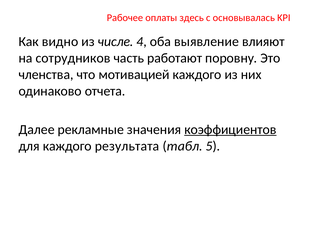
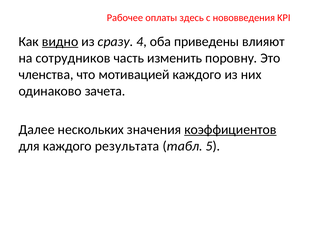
основывалась: основывалась -> нововведения
видно underline: none -> present
числе: числе -> сразу
выявление: выявление -> приведены
работают: работают -> изменить
отчета: отчета -> зачета
рекламные: рекламные -> нескольких
